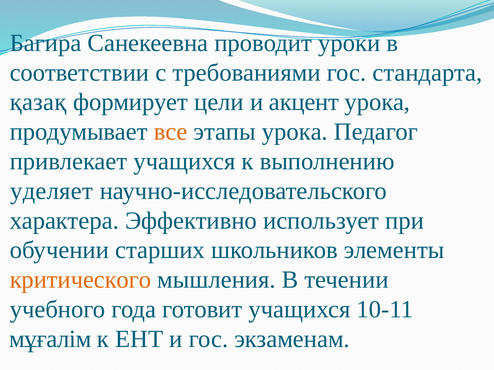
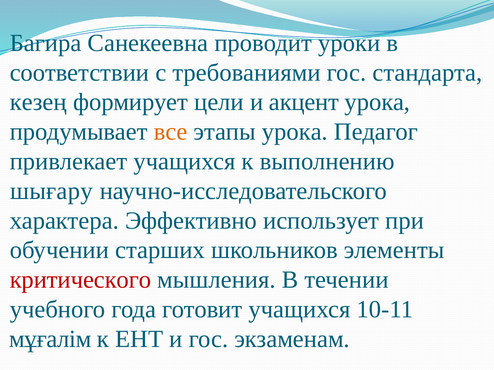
қазақ: қазақ -> кезең
уделяет: уделяет -> шығару
критического colour: orange -> red
